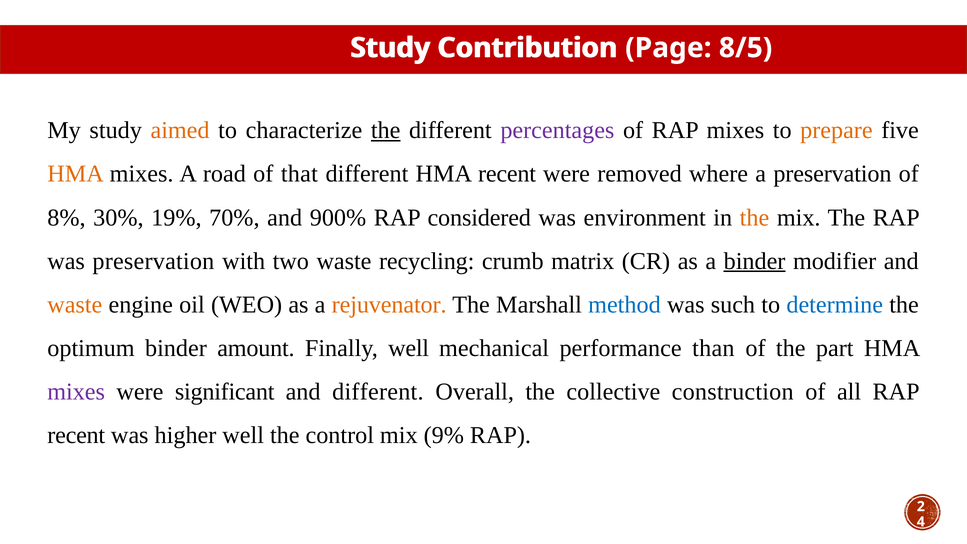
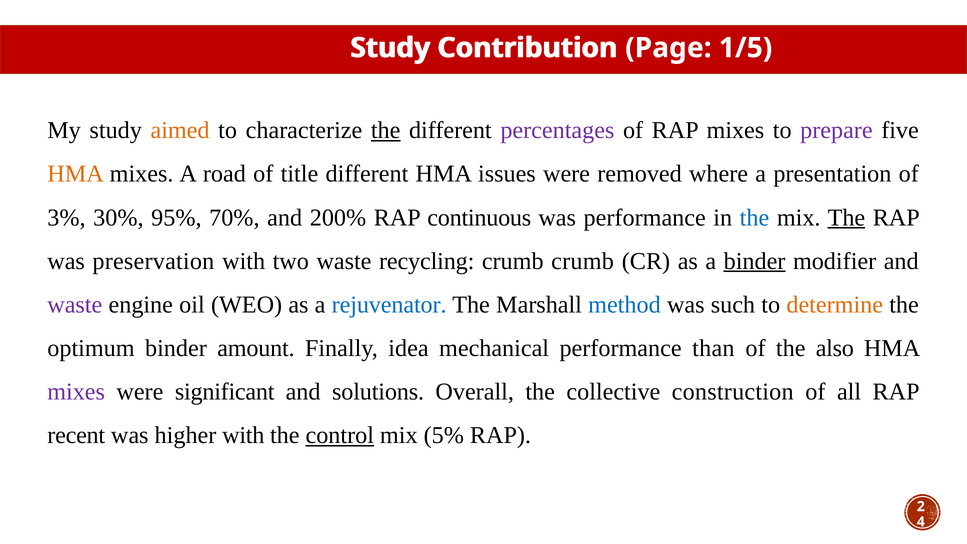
8/5: 8/5 -> 1/5
prepare colour: orange -> purple
that: that -> title
HMA recent: recent -> issues
a preservation: preservation -> presentation
8%: 8% -> 3%
19%: 19% -> 95%
900%: 900% -> 200%
considered: considered -> continuous
was environment: environment -> performance
the at (754, 218) colour: orange -> blue
The at (846, 218) underline: none -> present
crumb matrix: matrix -> crumb
waste at (75, 305) colour: orange -> purple
rejuvenator colour: orange -> blue
determine colour: blue -> orange
Finally well: well -> idea
part: part -> also
and different: different -> solutions
higher well: well -> with
control underline: none -> present
9%: 9% -> 5%
